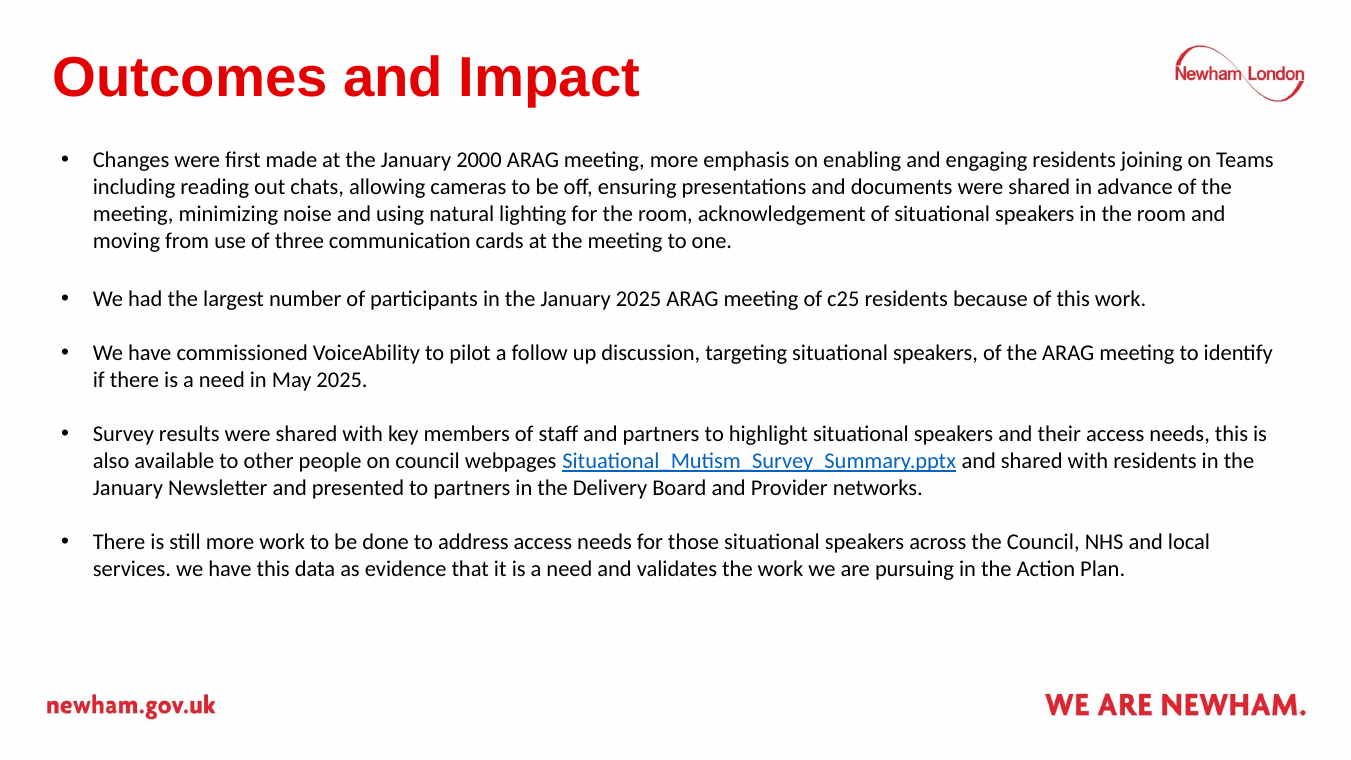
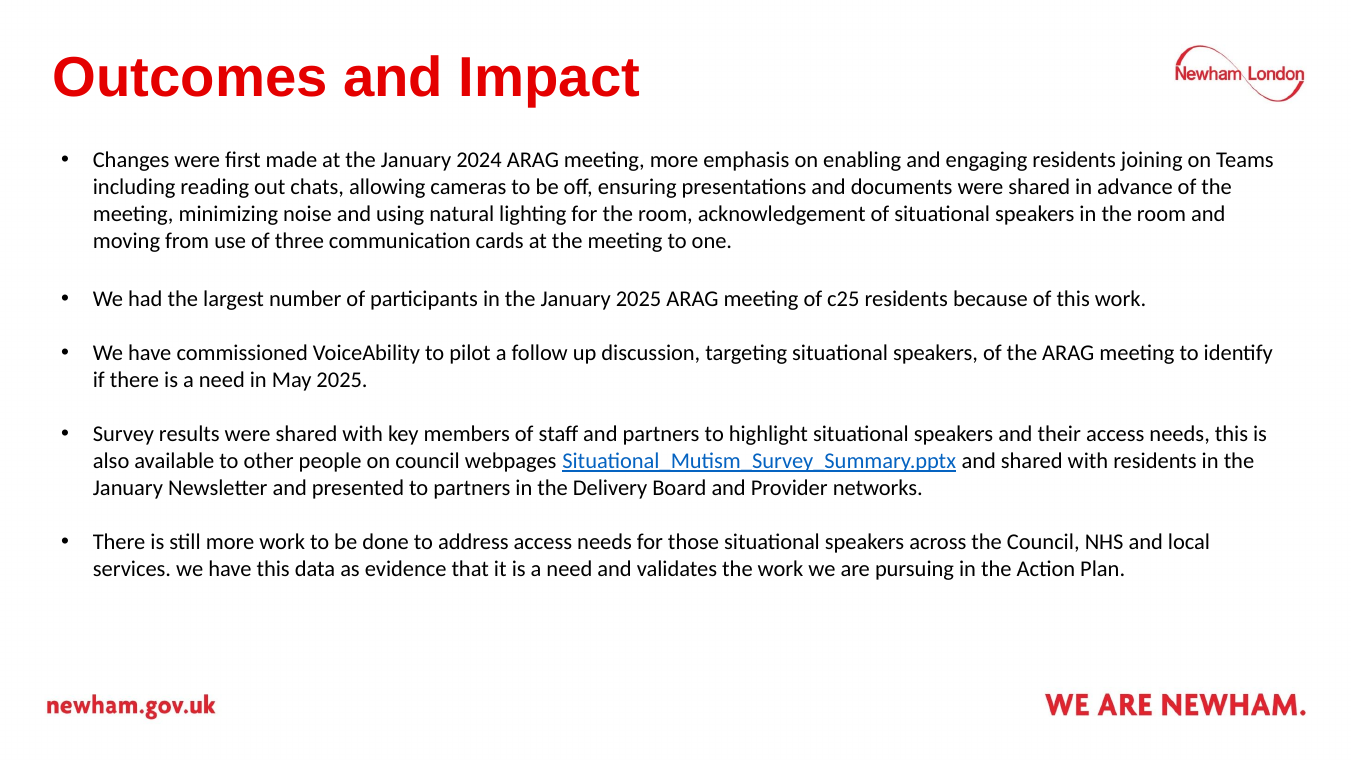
2000: 2000 -> 2024
